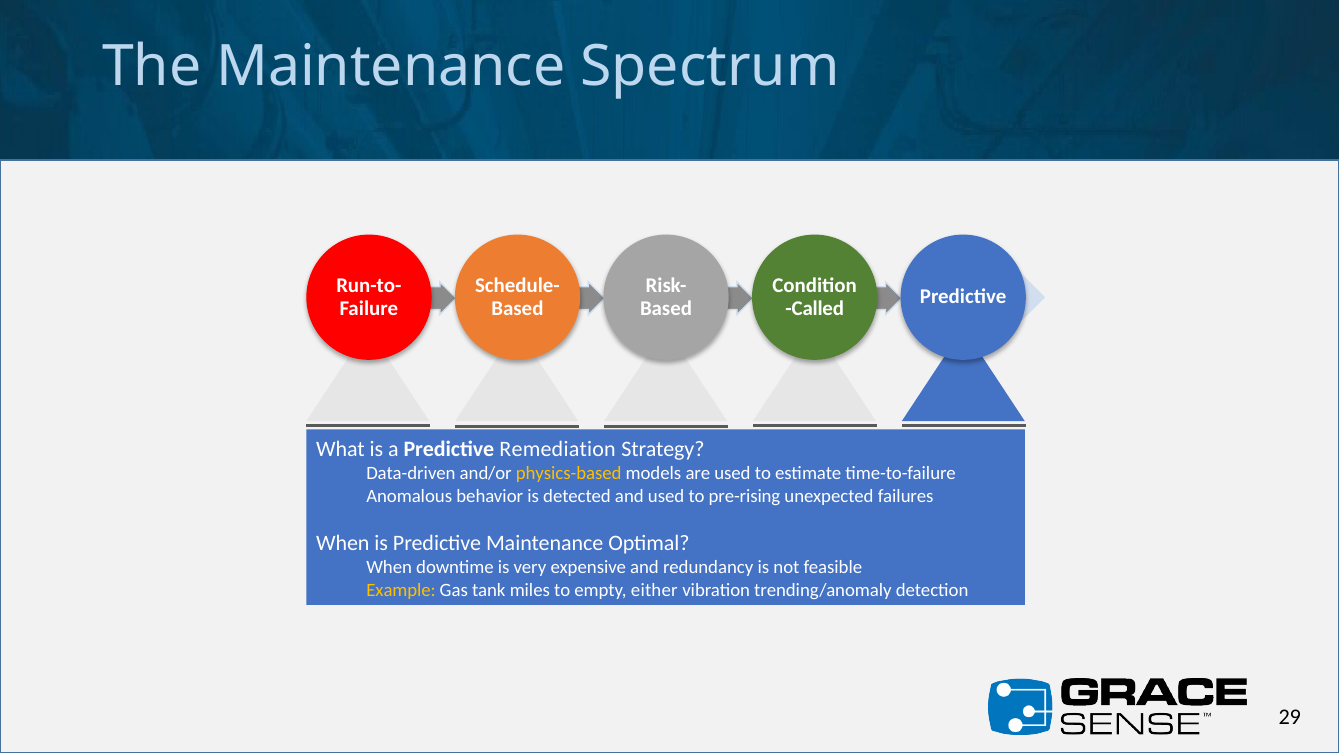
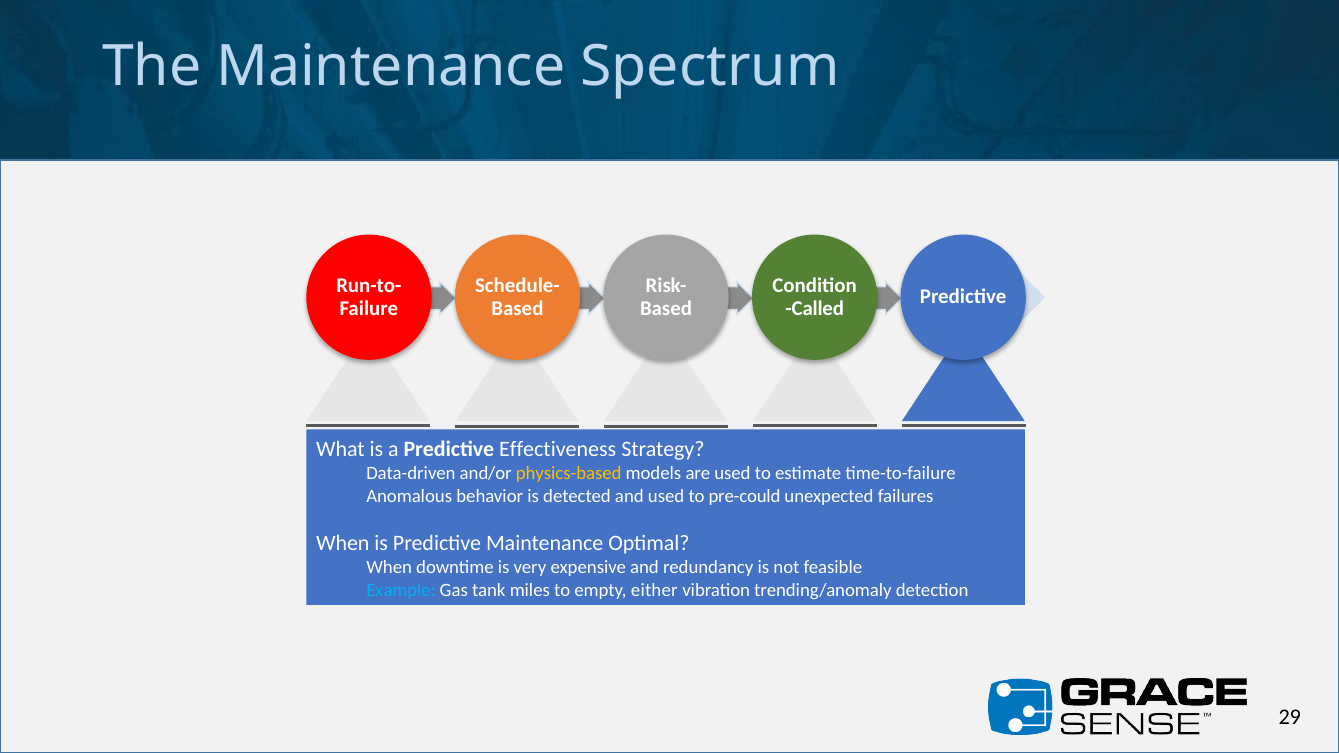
Remediation: Remediation -> Effectiveness
pre-rising: pre-rising -> pre-could
Example colour: yellow -> light blue
